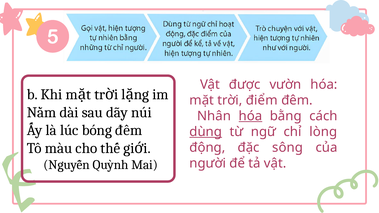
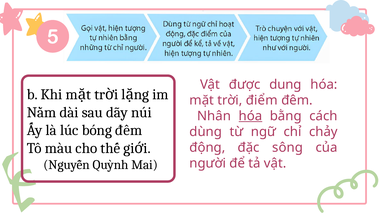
vườn: vườn -> dung
dùng underline: present -> none
lòng: lòng -> chảy
